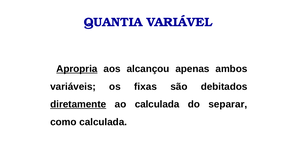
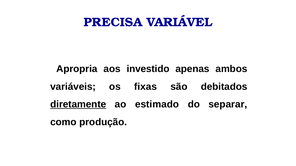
QUANTIA: QUANTIA -> PRECISA
Apropria underline: present -> none
alcançou: alcançou -> investido
ao calculada: calculada -> estimado
como calculada: calculada -> produção
